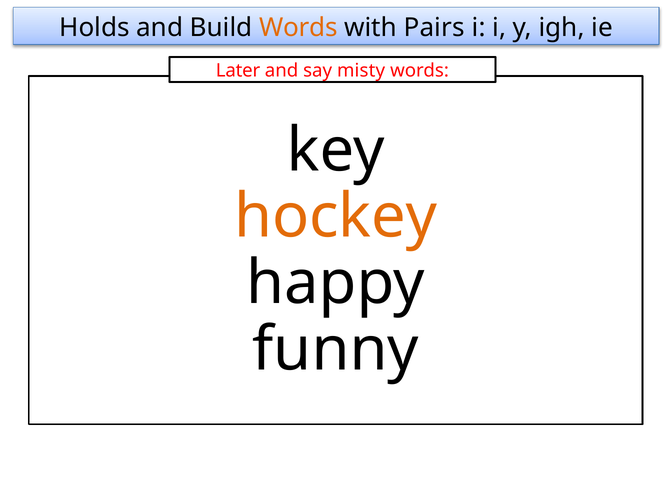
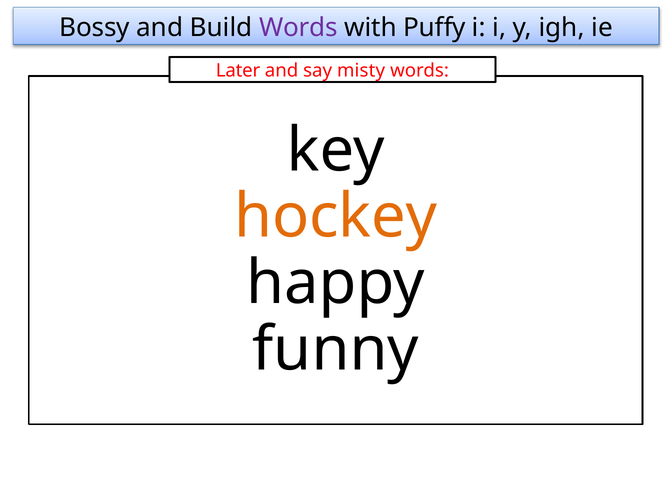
Holds: Holds -> Bossy
Words at (298, 28) colour: orange -> purple
Pairs: Pairs -> Puffy
